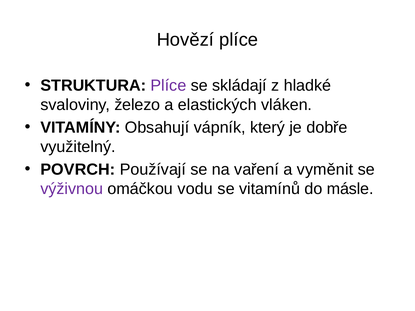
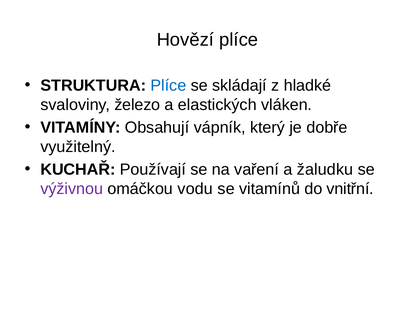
Plíce at (168, 86) colour: purple -> blue
POVRCH: POVRCH -> KUCHAŘ
vyměnit: vyměnit -> žaludku
másle: másle -> vnitřní
